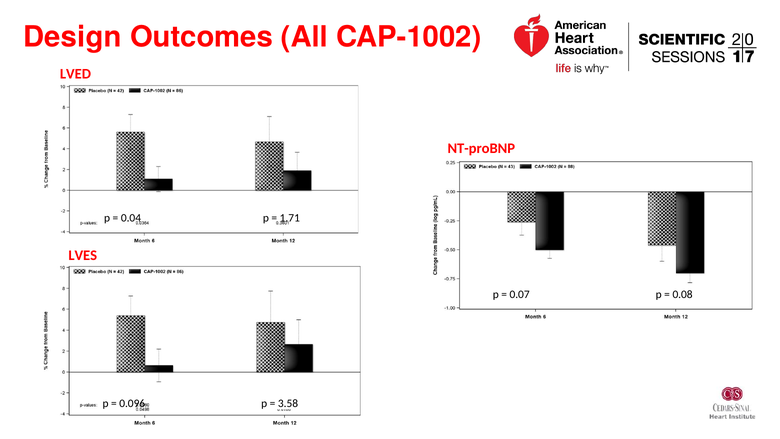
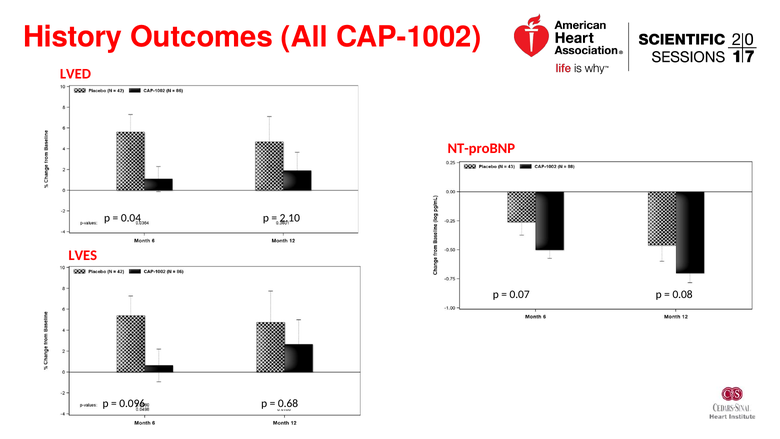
Design: Design -> History
1.71: 1.71 -> 2.10
3.58: 3.58 -> 0.68
